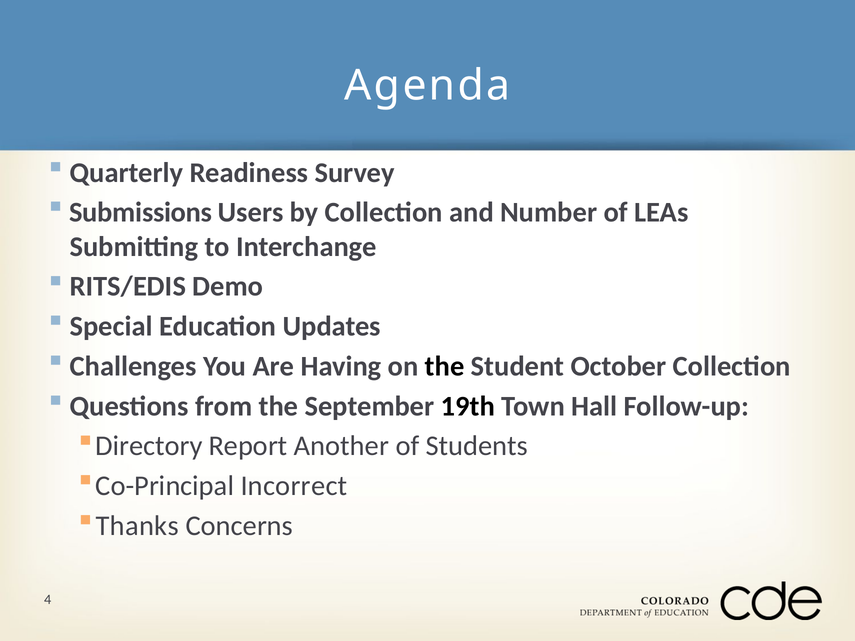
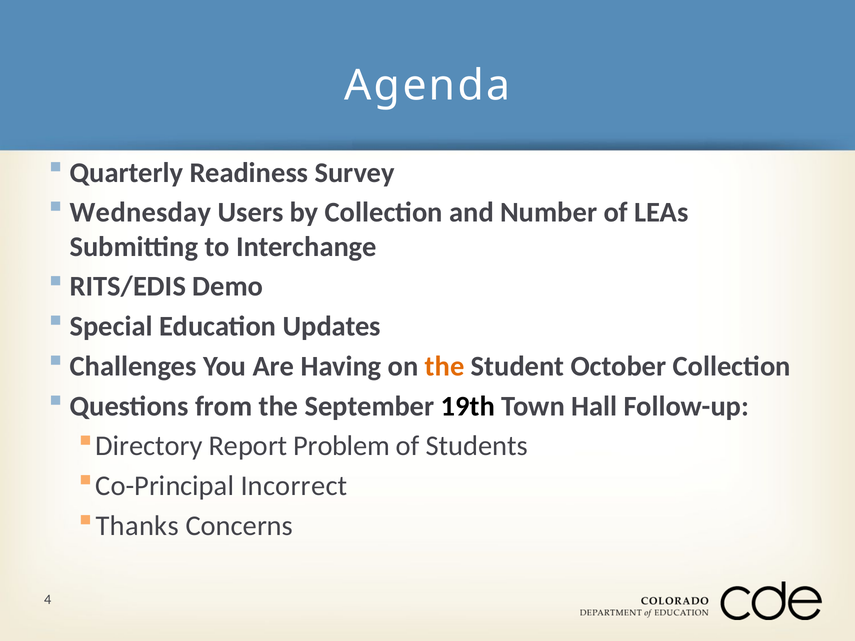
Submissions: Submissions -> Wednesday
the at (445, 366) colour: black -> orange
Another: Another -> Problem
